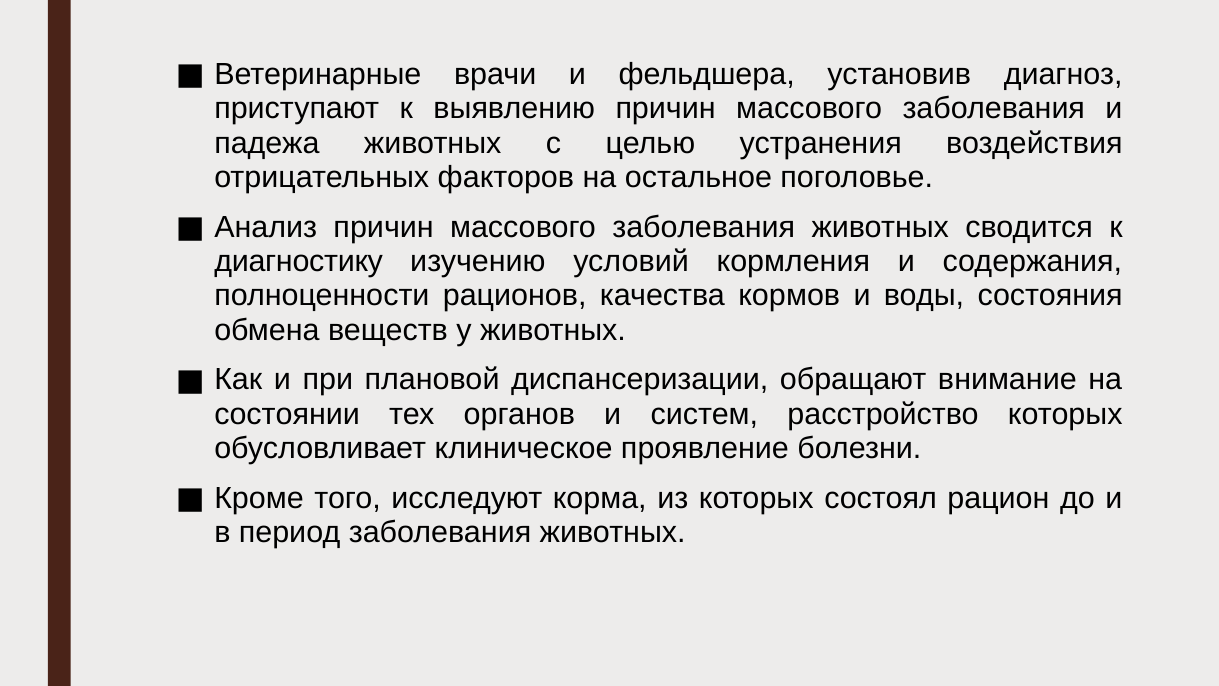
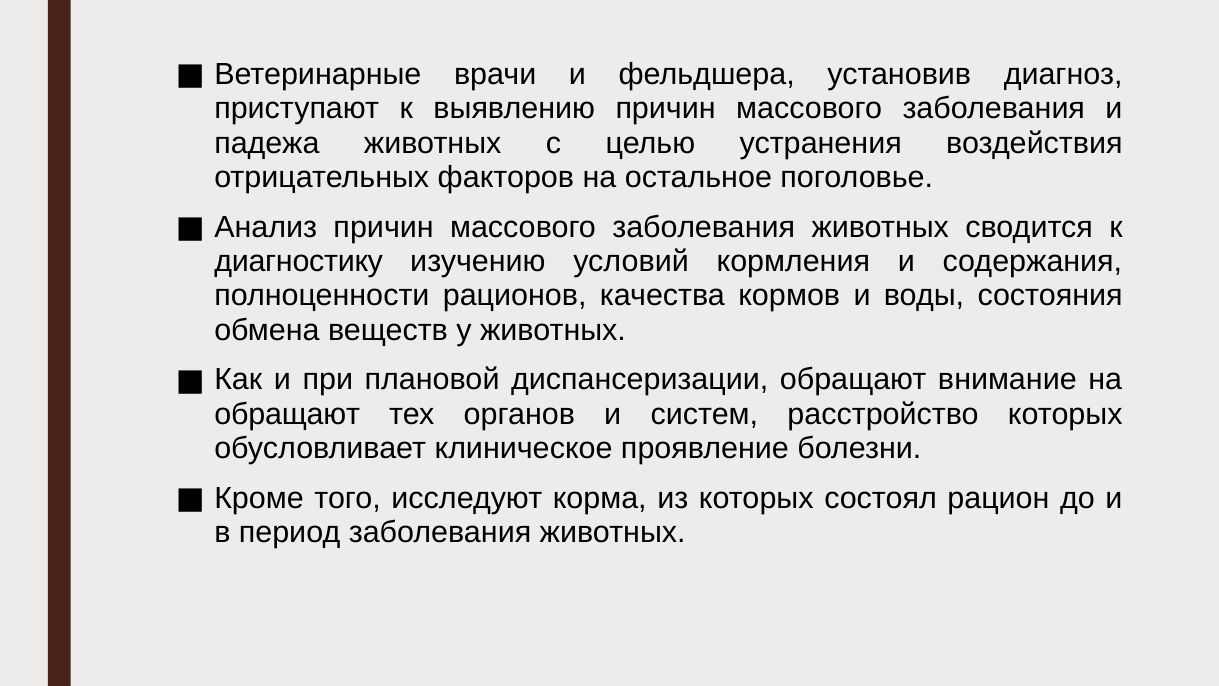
состоянии at (287, 414): состоянии -> обращают
